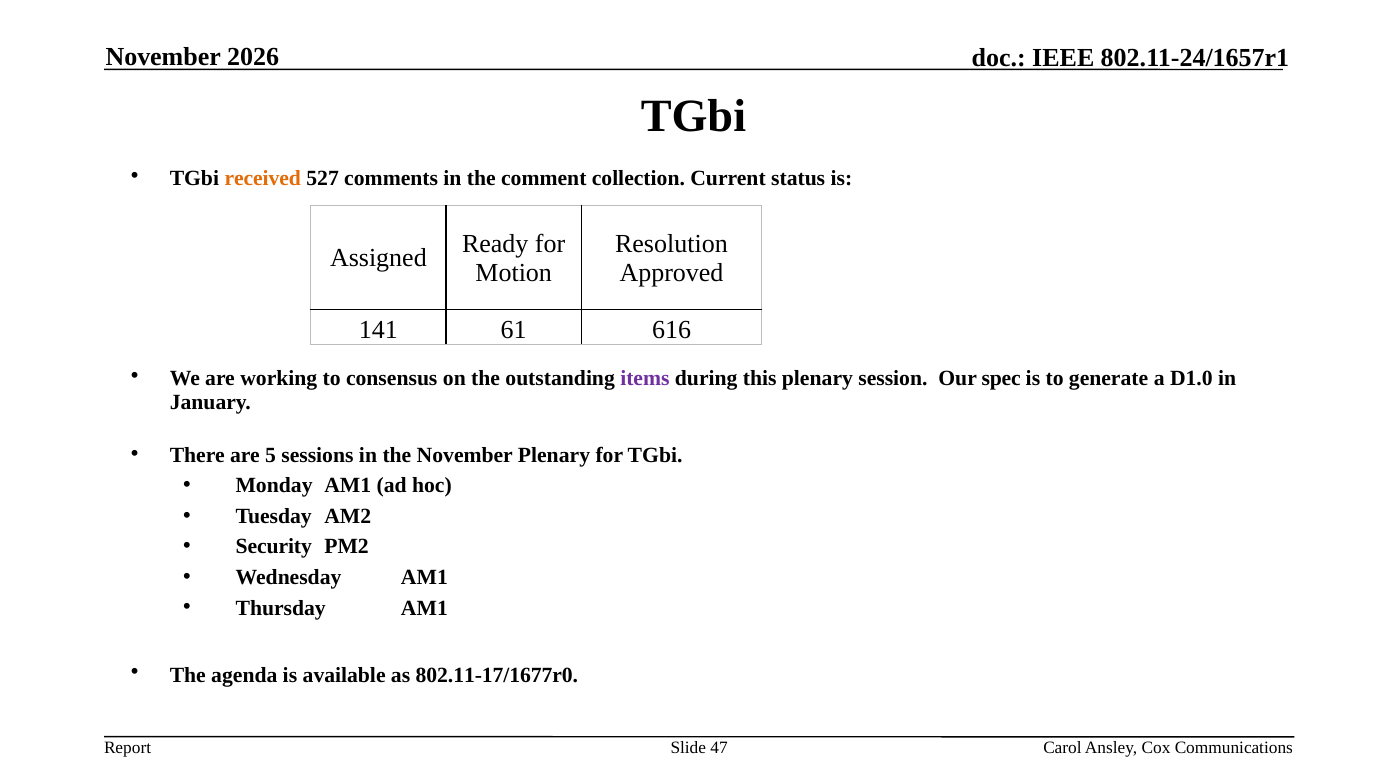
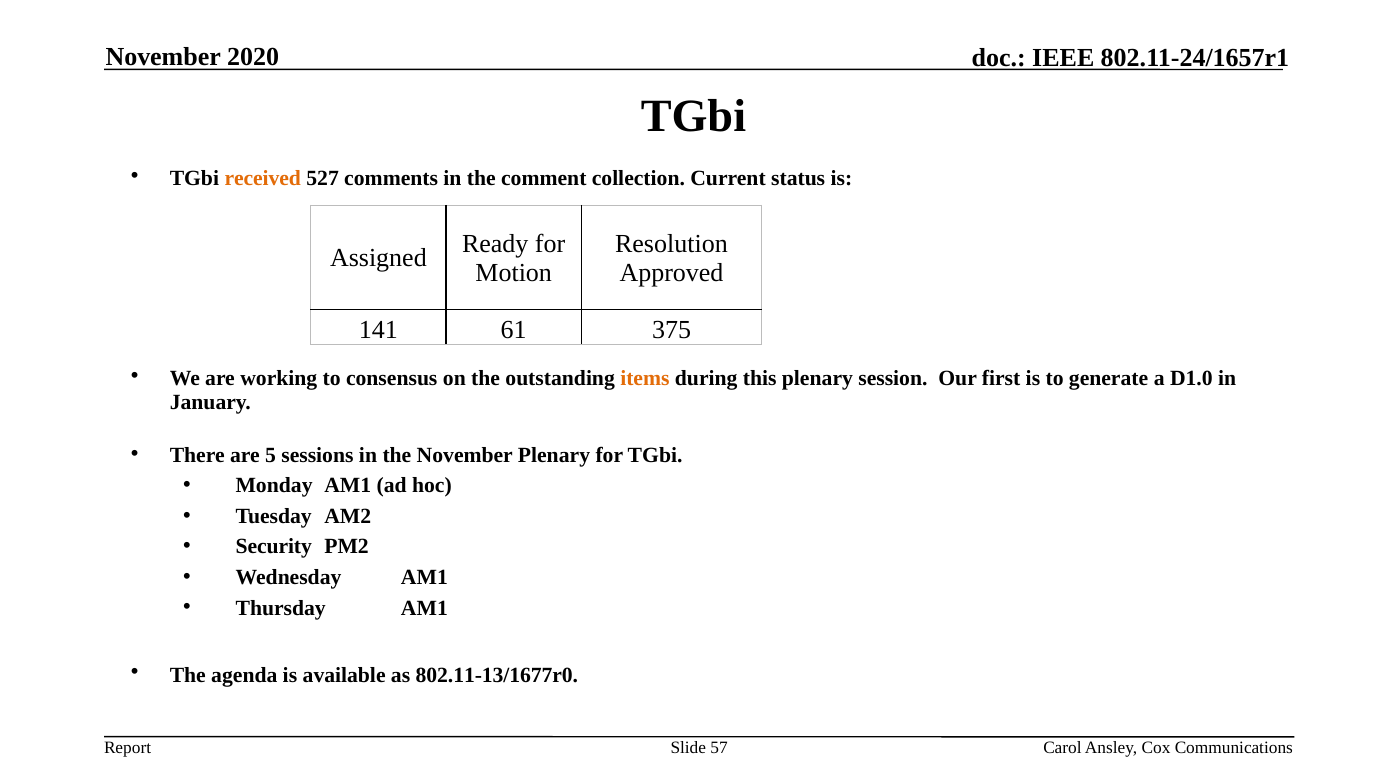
2026: 2026 -> 2020
616: 616 -> 375
items colour: purple -> orange
spec: spec -> first
802.11-17/1677r0: 802.11-17/1677r0 -> 802.11-13/1677r0
47: 47 -> 57
